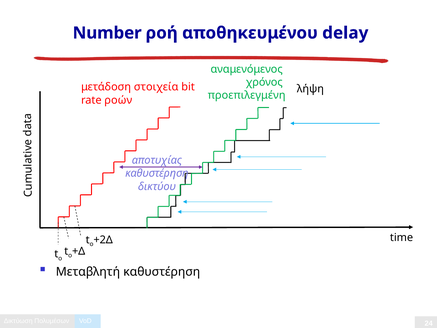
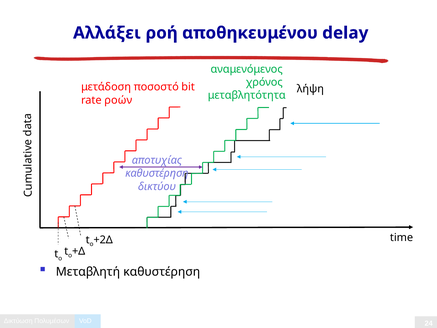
Number: Number -> Αλλάξει
στοιχεία: στοιχεία -> ποσοστό
προεπιλεγμένη: προεπιλεγμένη -> μεταβλητότητα
